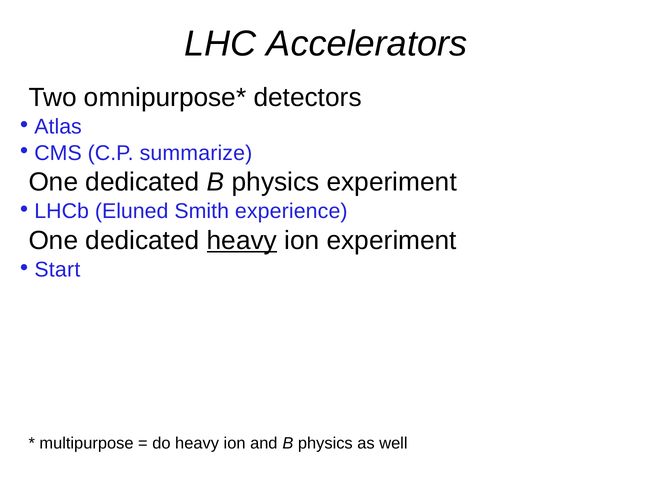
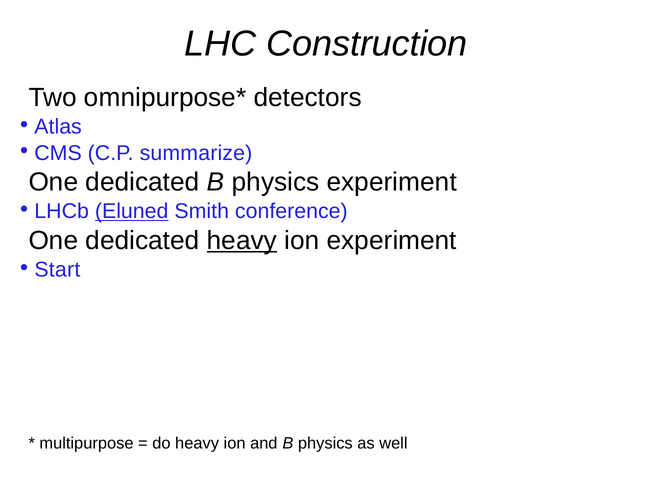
Accelerators: Accelerators -> Construction
Eluned underline: none -> present
experience: experience -> conference
